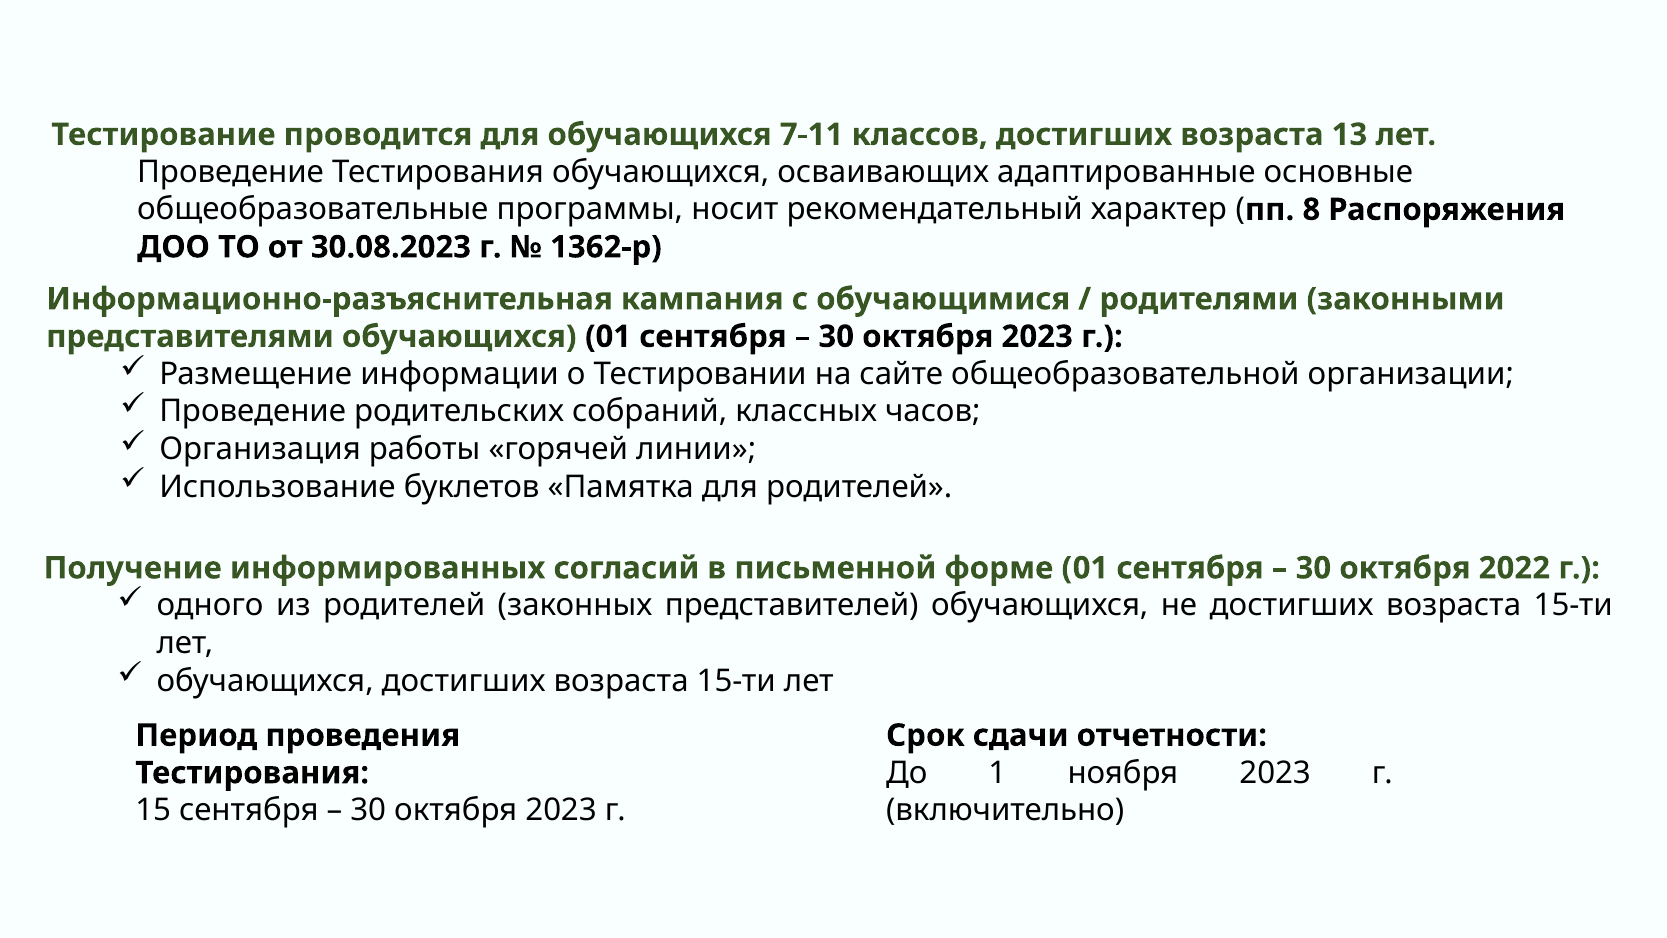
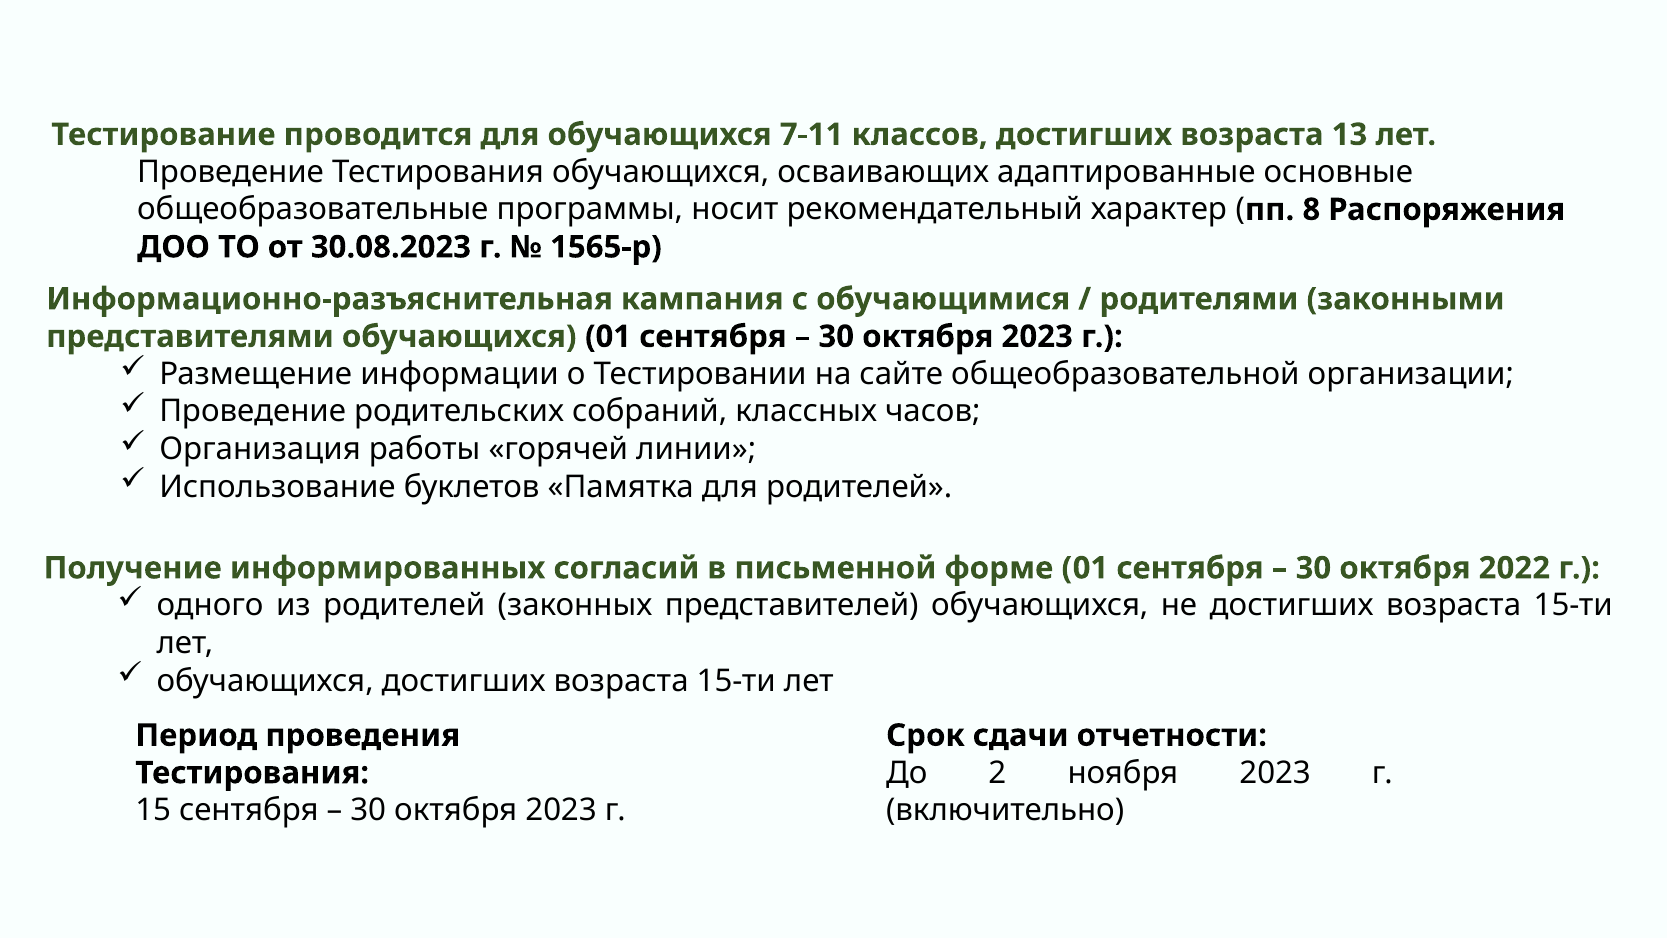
1362-р: 1362-р -> 1565-р
1: 1 -> 2
